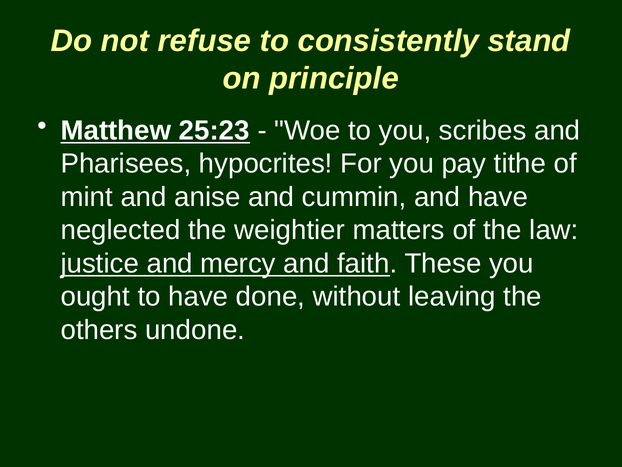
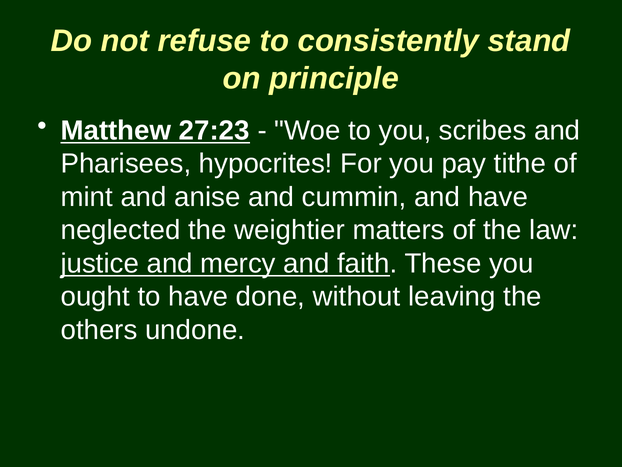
25:23: 25:23 -> 27:23
